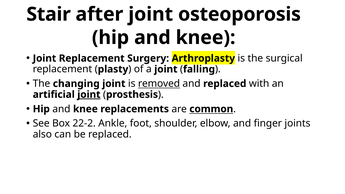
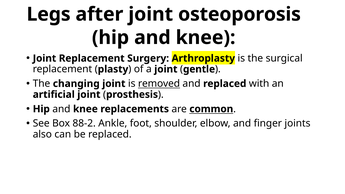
Stair: Stair -> Legs
falling: falling -> gentle
joint at (89, 95) underline: present -> none
22-2: 22-2 -> 88-2
